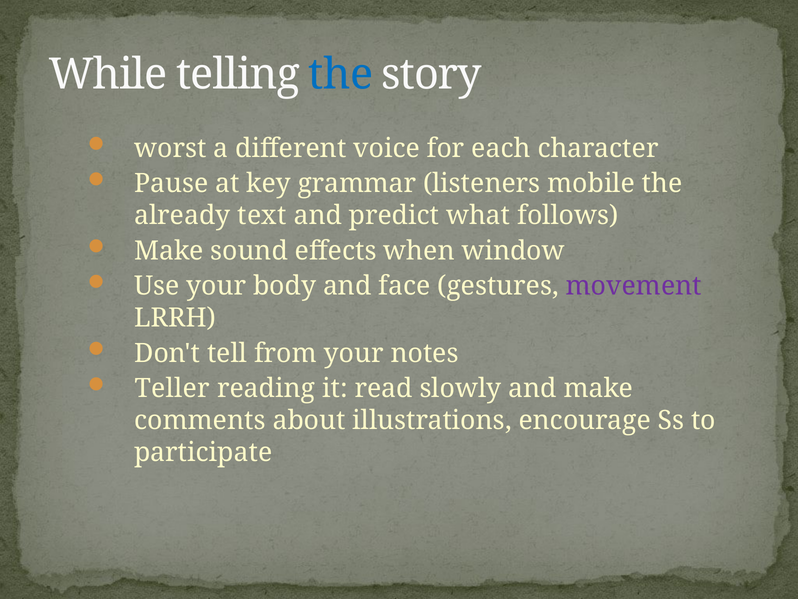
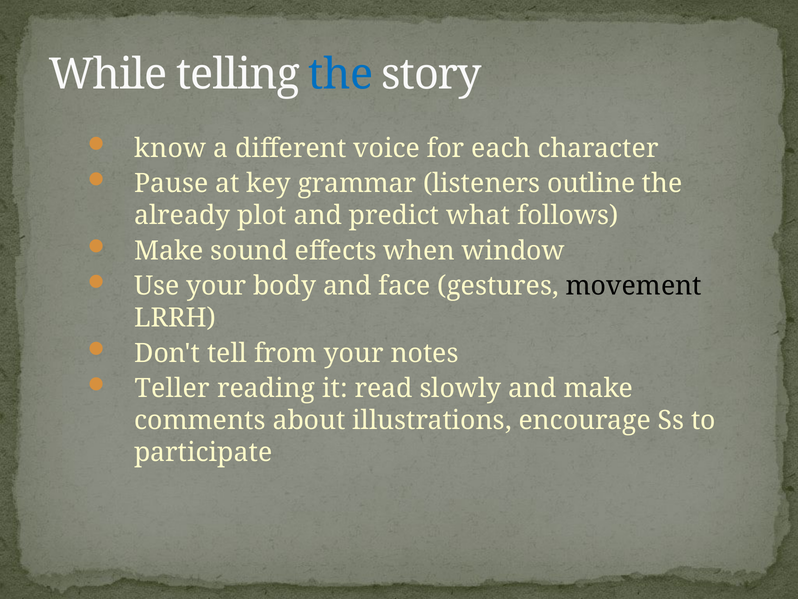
worst: worst -> know
mobile: mobile -> outline
text: text -> plot
movement colour: purple -> black
